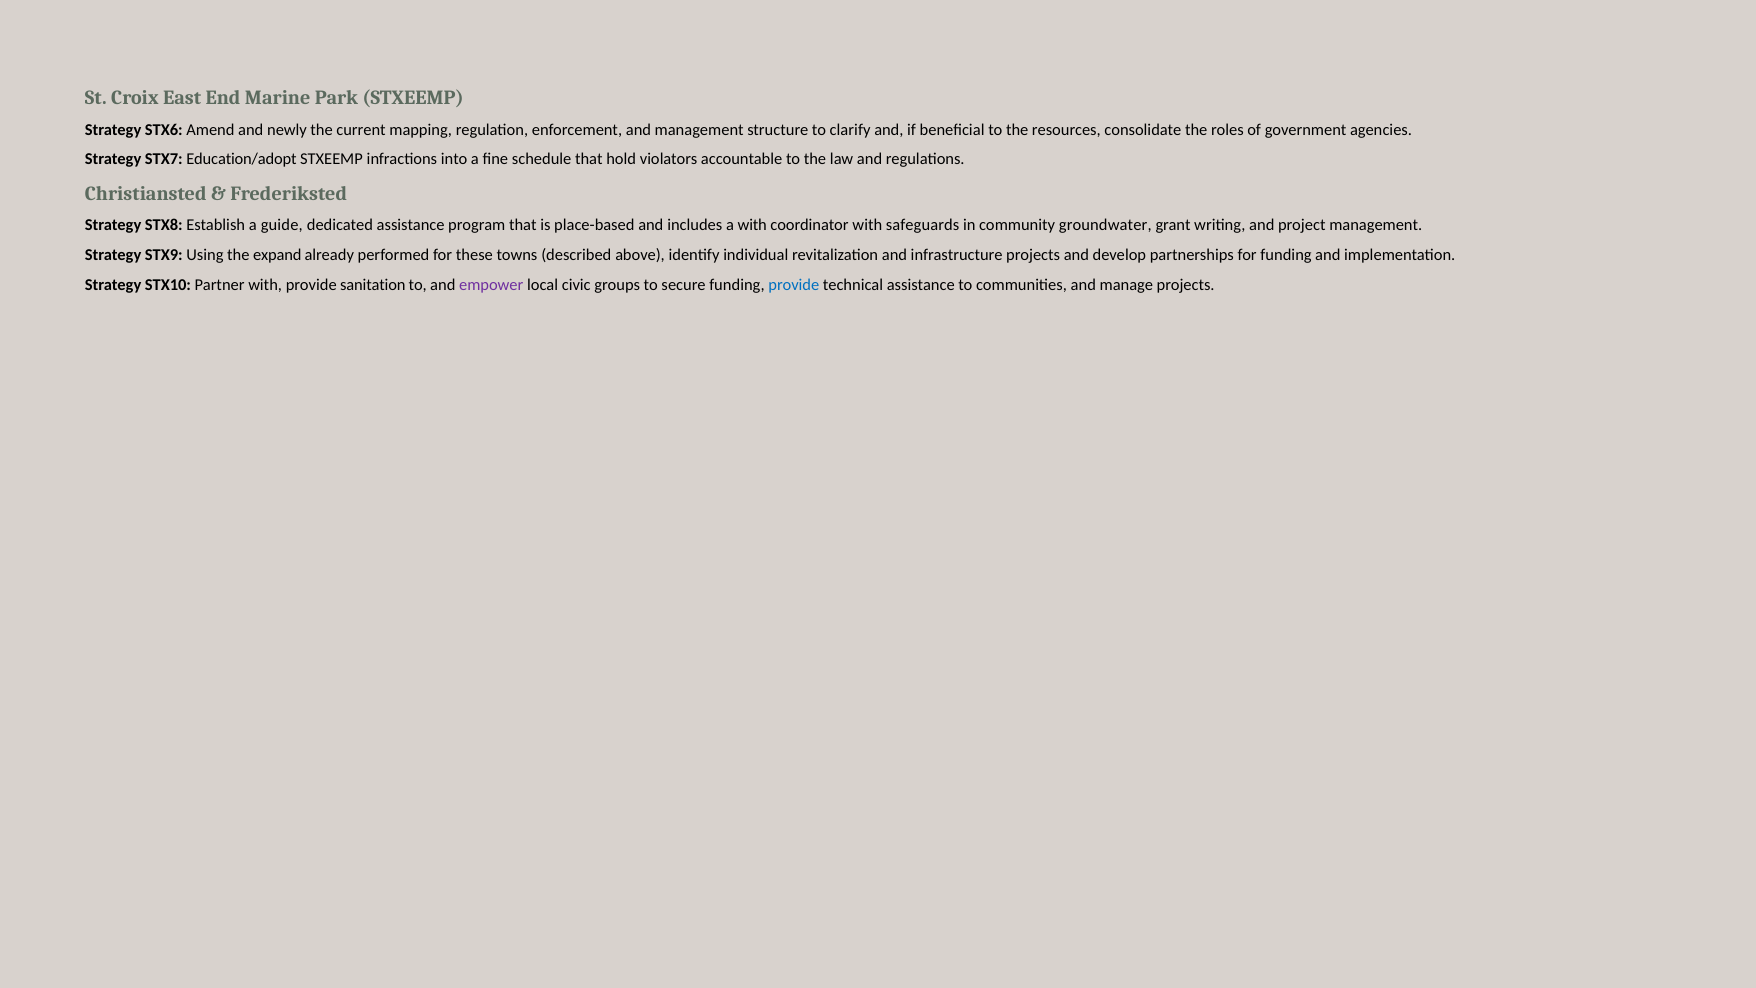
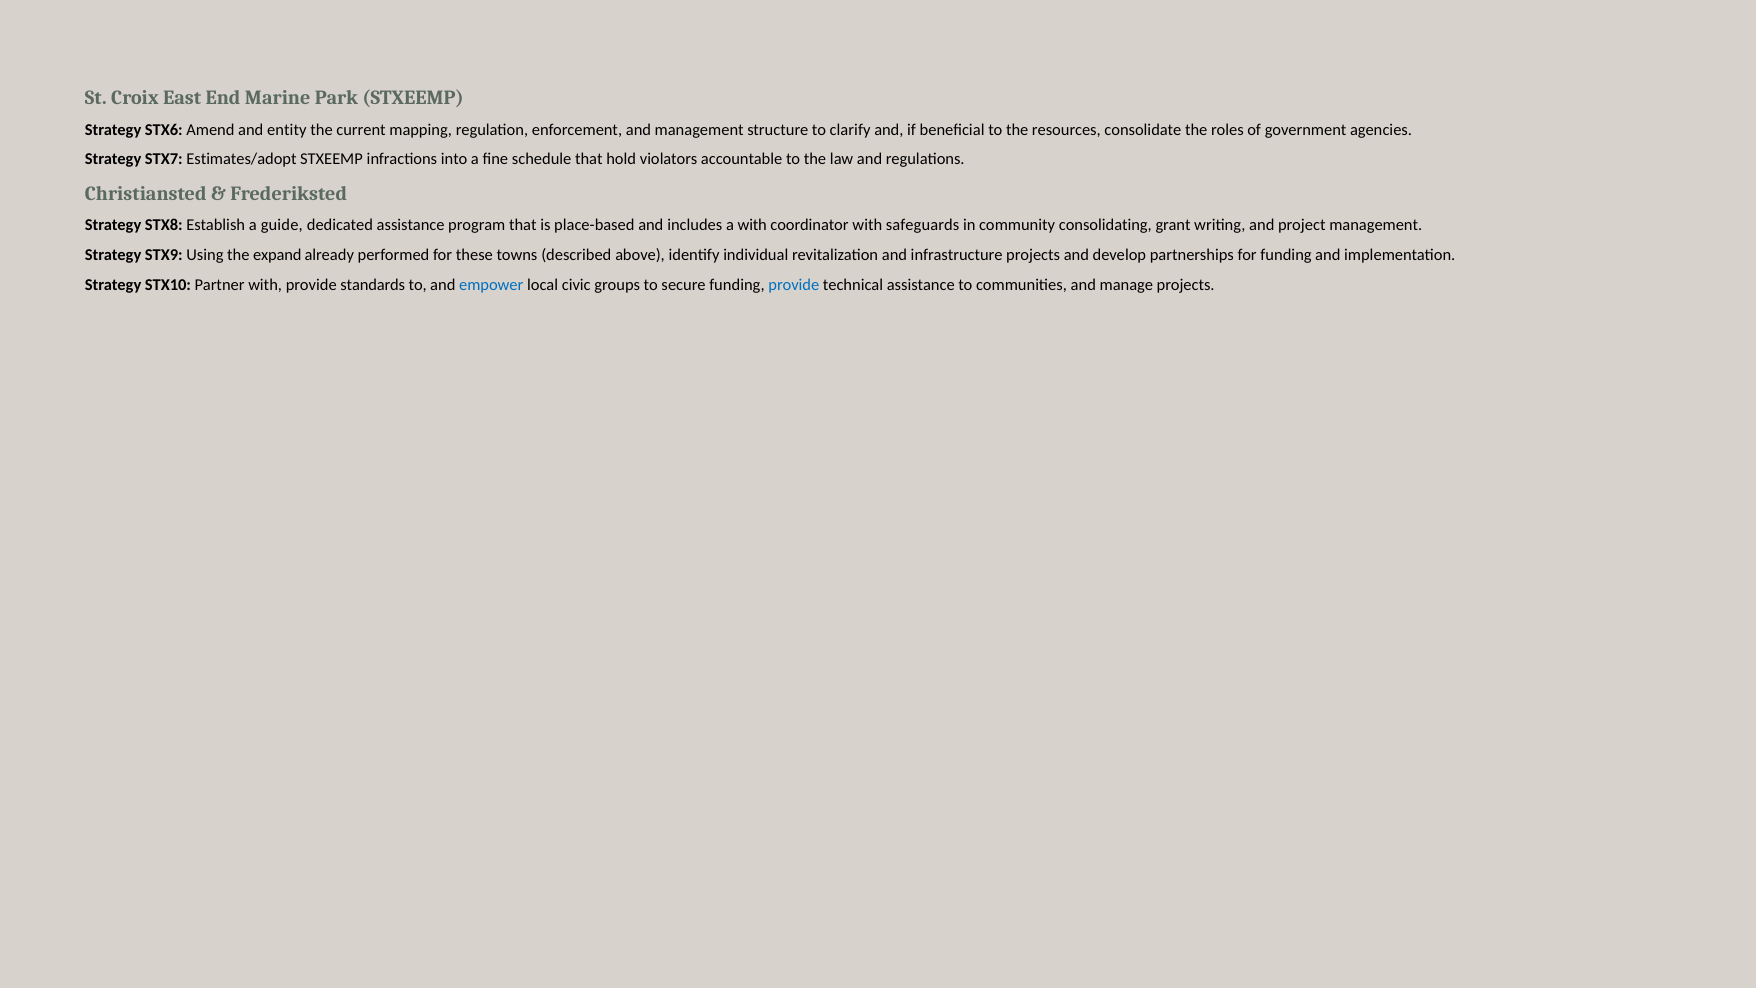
newly: newly -> entity
Education/adopt: Education/adopt -> Estimates/adopt
groundwater: groundwater -> consolidating
sanitation: sanitation -> standards
empower colour: purple -> blue
